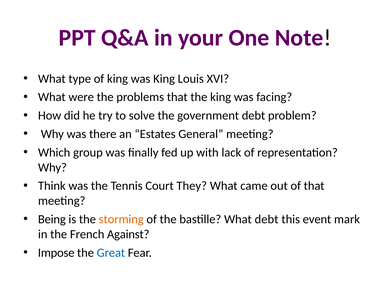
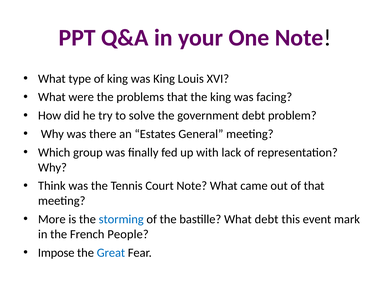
Court They: They -> Note
Being: Being -> More
storming colour: orange -> blue
Against: Against -> People
